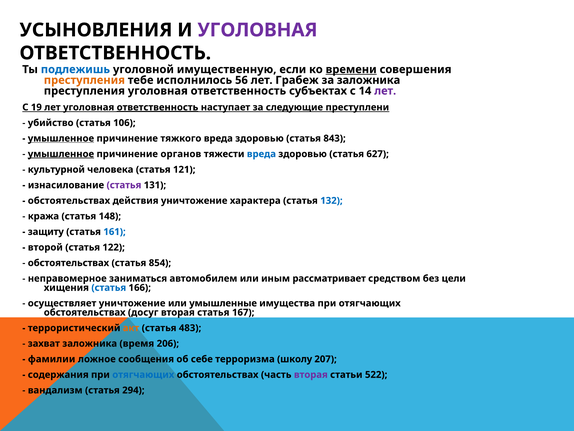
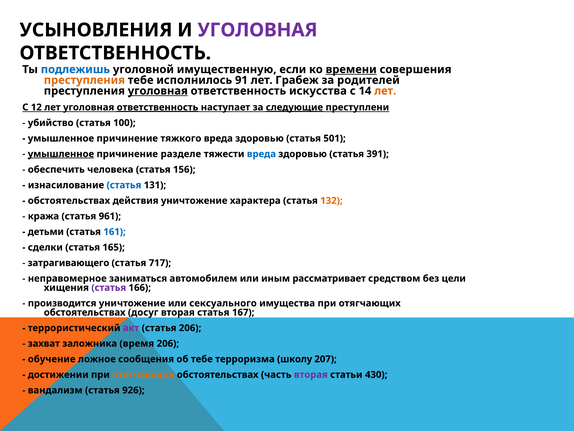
56: 56 -> 91
за заложника: заложника -> родителей
уголовная at (158, 91) underline: none -> present
субъектах: субъектах -> искусства
лет at (385, 91) colour: purple -> orange
19: 19 -> 12
следующие underline: none -> present
106: 106 -> 100
умышленное at (61, 138) underline: present -> none
843: 843 -> 501
органов: органов -> разделе
627: 627 -> 391
культурной: культурной -> обеспечить
121: 121 -> 156
статья at (124, 185) colour: purple -> blue
132 colour: blue -> orange
148: 148 -> 961
защиту: защиту -> детьми
второй: второй -> сделки
122: 122 -> 165
обстоятельствах at (68, 263): обстоятельствах -> затрагивающего
854: 854 -> 717
статья at (109, 287) colour: blue -> purple
осуществляет: осуществляет -> производится
умышленные: умышленные -> сексуального
акт colour: orange -> purple
статья 483: 483 -> 206
фамилии: фамилии -> обучение
об себе: себе -> тебе
содержания: содержания -> достижении
отягчающих at (143, 374) colour: blue -> orange
522: 522 -> 430
294: 294 -> 926
